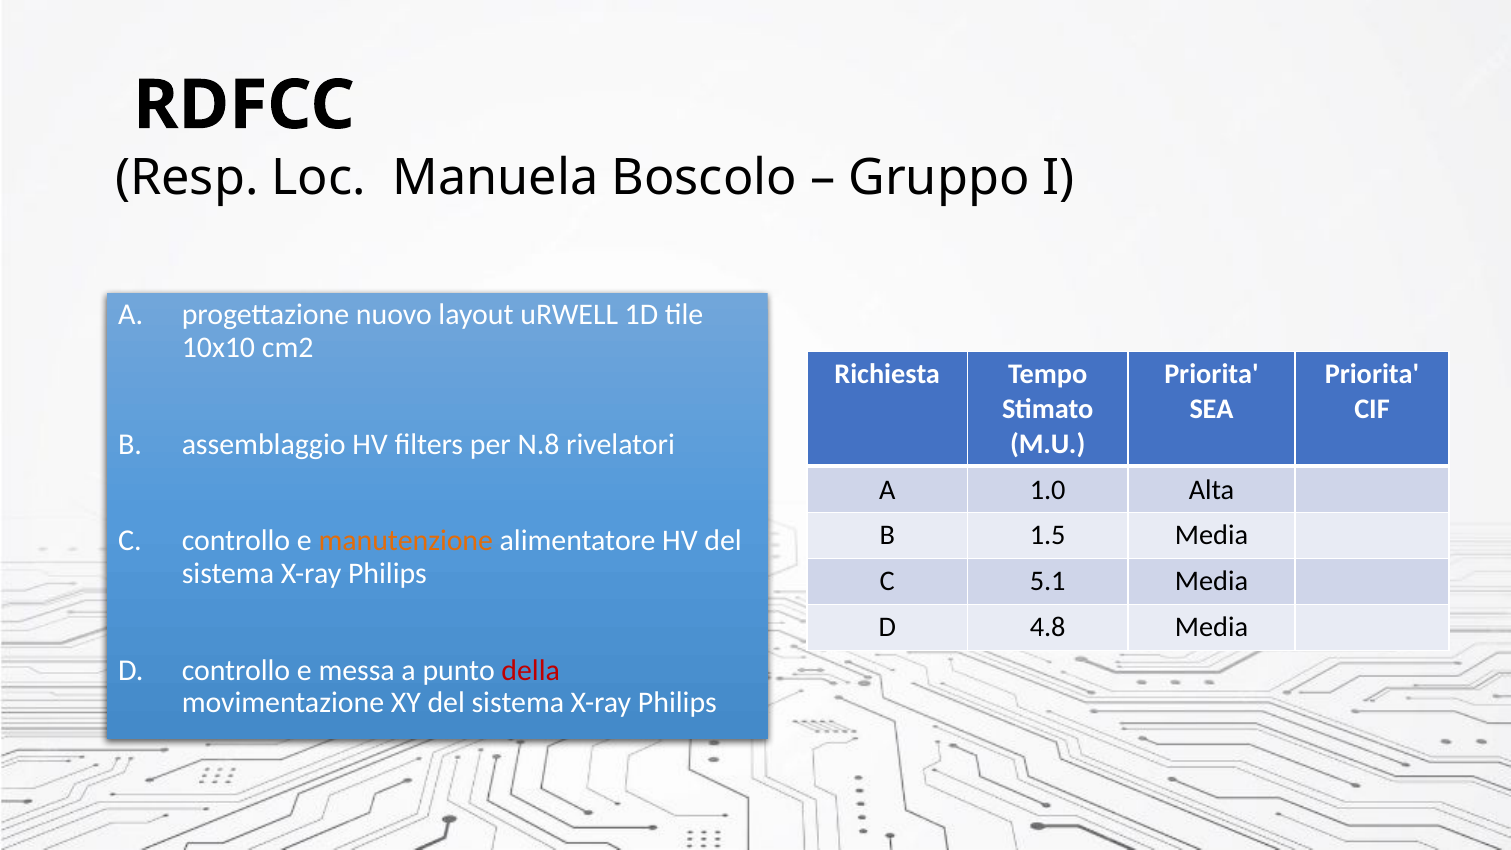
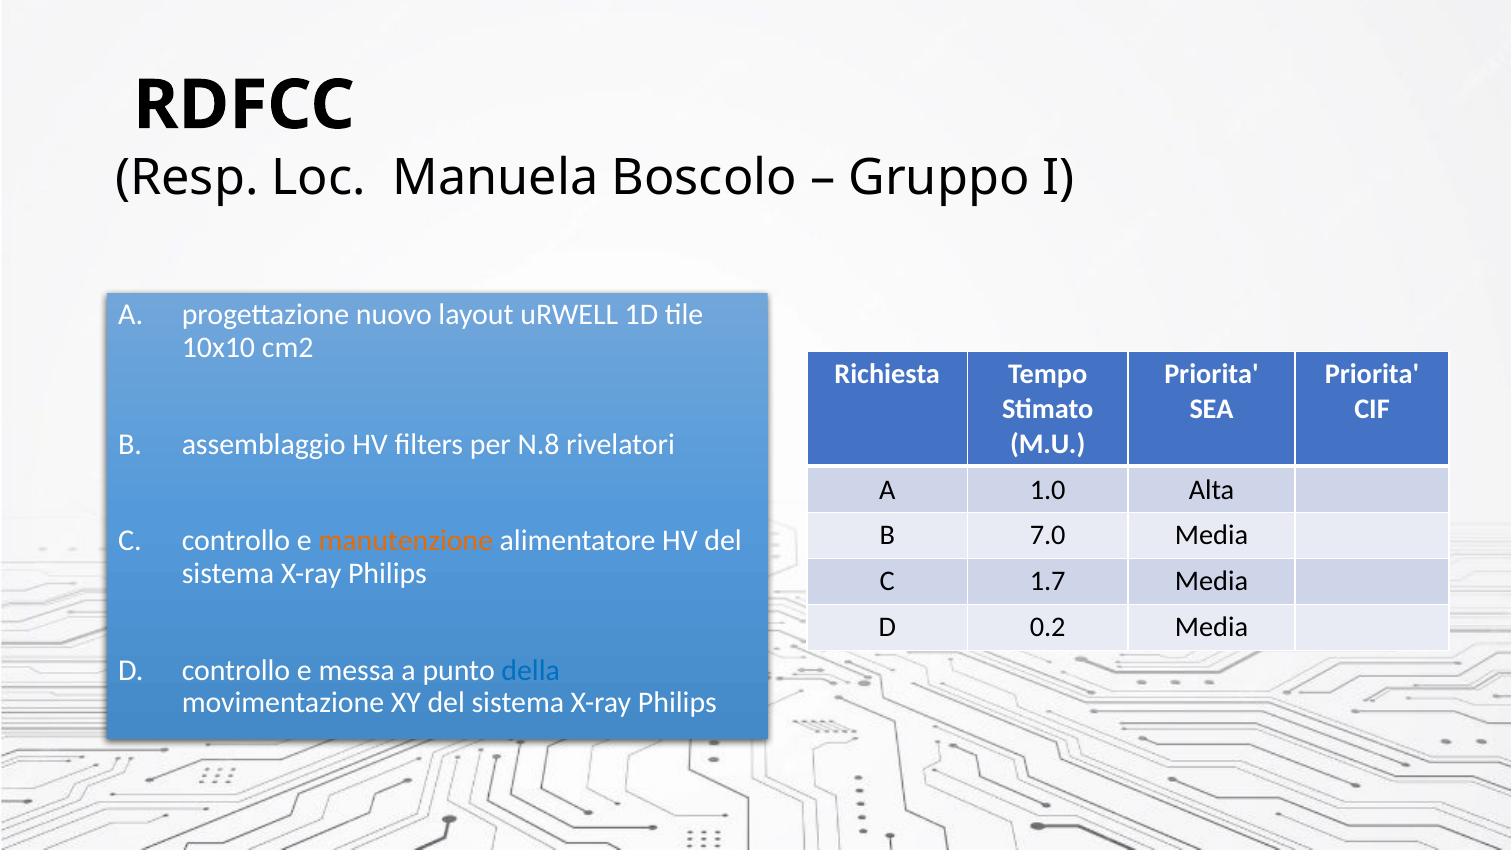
1.5: 1.5 -> 7.0
5.1: 5.1 -> 1.7
4.8: 4.8 -> 0.2
della colour: red -> blue
